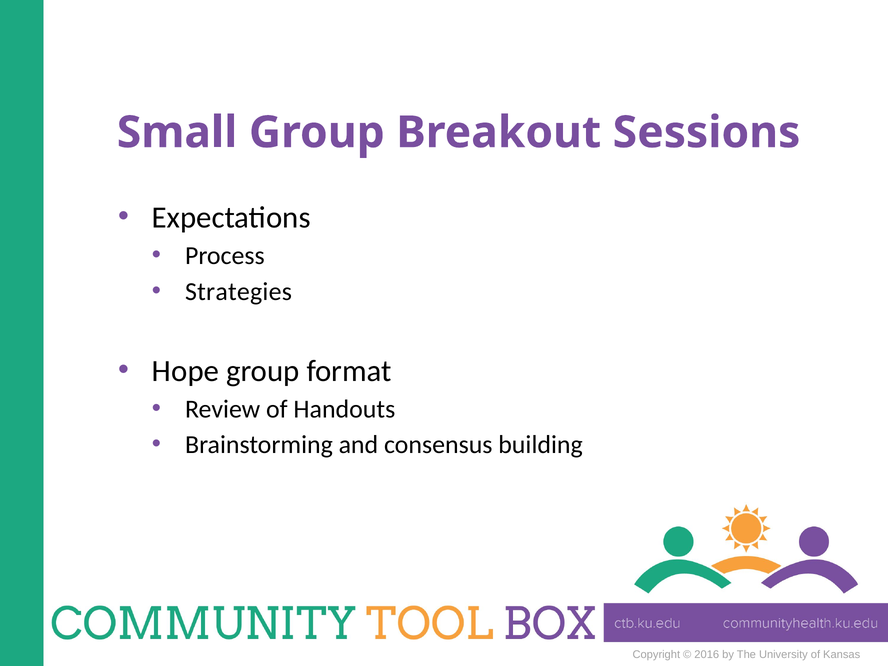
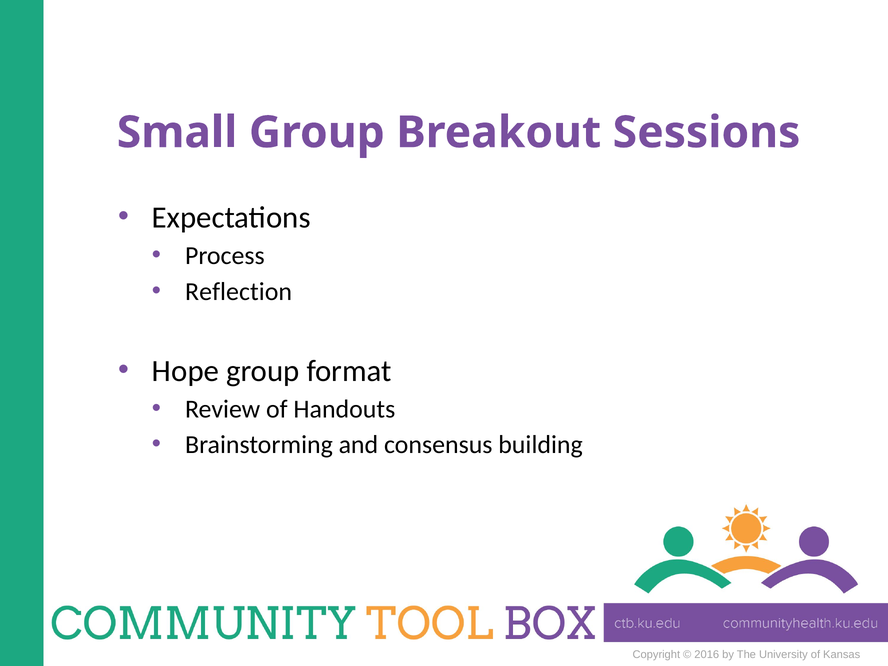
Strategies: Strategies -> Reflection
